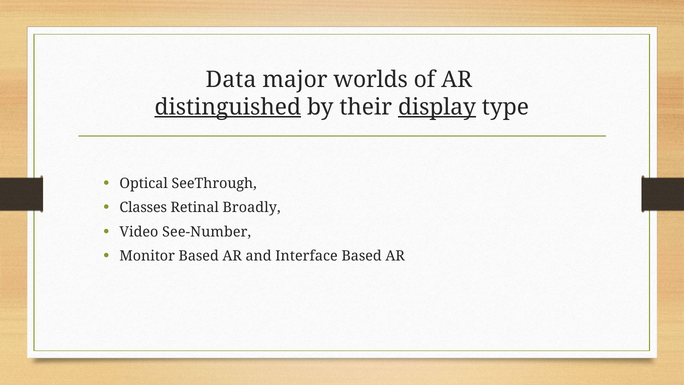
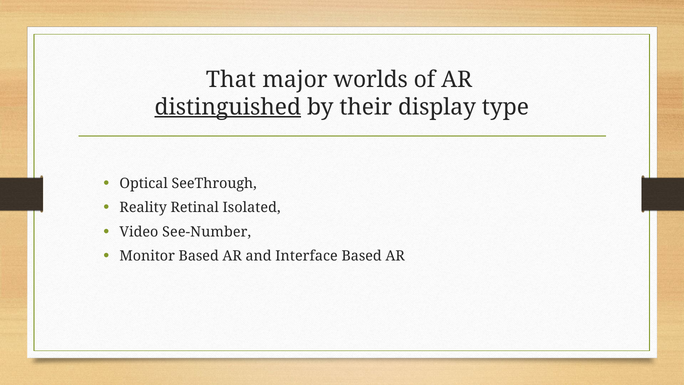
Data: Data -> That
display underline: present -> none
Classes: Classes -> Reality
Broadly: Broadly -> Isolated
